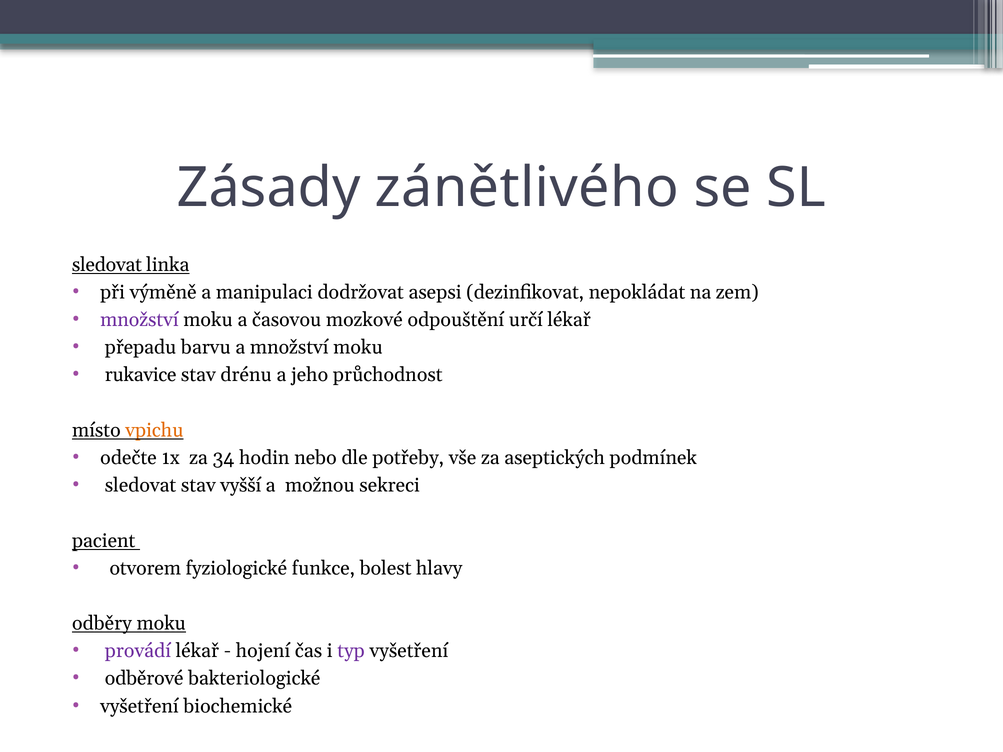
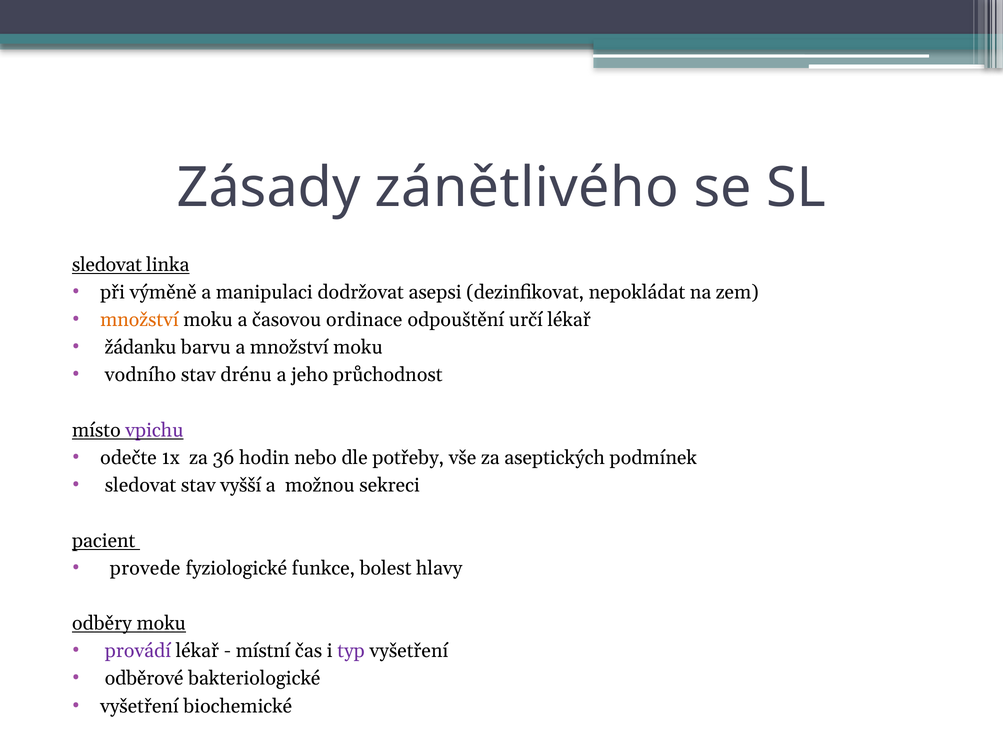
množství at (139, 320) colour: purple -> orange
mozkové: mozkové -> ordinace
přepadu: přepadu -> žádanku
rukavice: rukavice -> vodního
vpichu colour: orange -> purple
34: 34 -> 36
otvorem: otvorem -> provede
hojení: hojení -> místní
